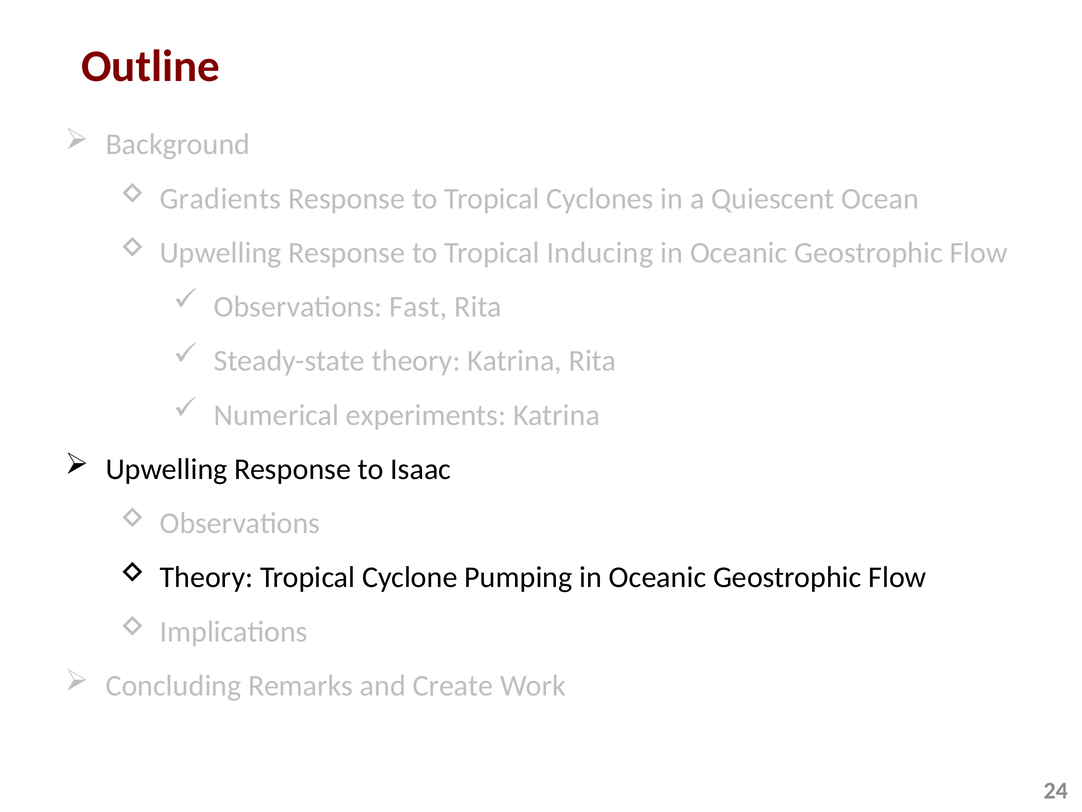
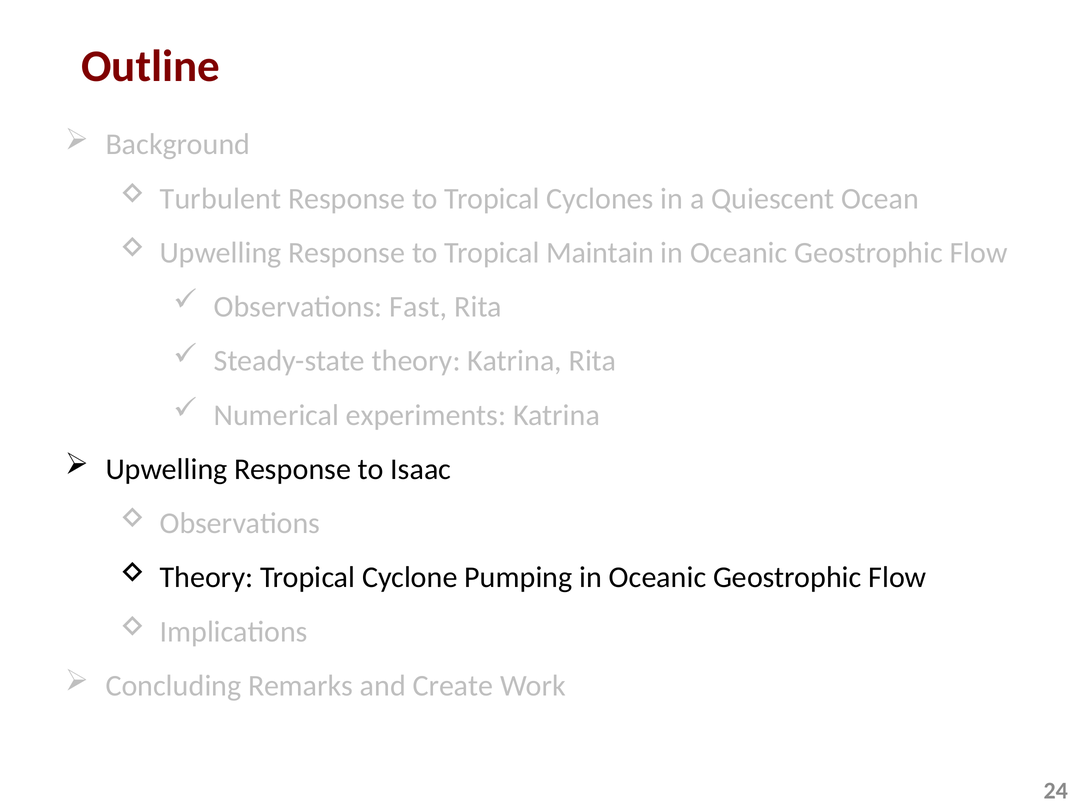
Gradients: Gradients -> Turbulent
Inducing: Inducing -> Maintain
